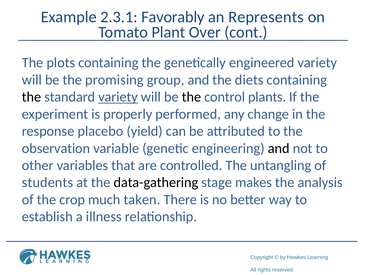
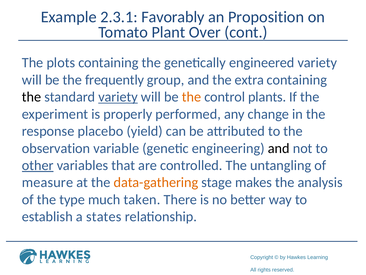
Represents: Represents -> Proposition
promising: promising -> frequently
diets: diets -> extra
the at (191, 97) colour: black -> orange
other underline: none -> present
students: students -> measure
data-gathering colour: black -> orange
crop: crop -> type
illness: illness -> states
